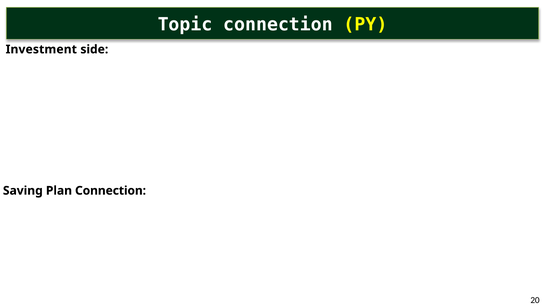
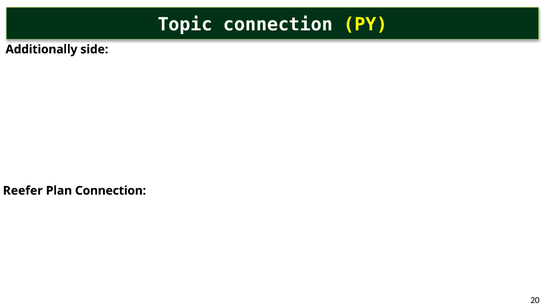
Investment: Investment -> Additionally
Saving: Saving -> Reefer
